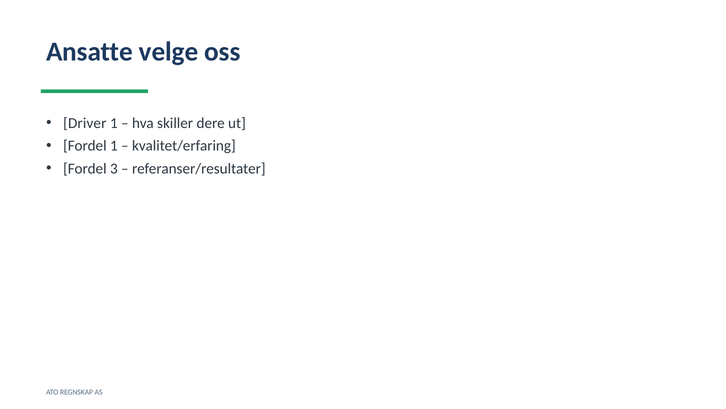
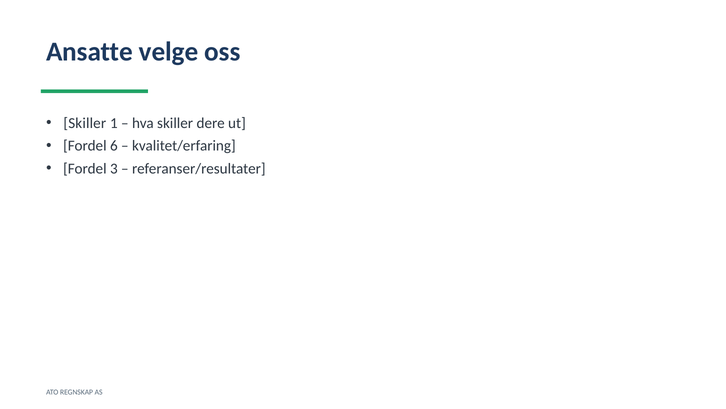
Driver at (85, 123): Driver -> Skiller
Fordel 1: 1 -> 6
